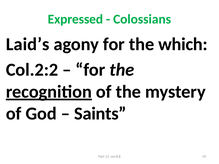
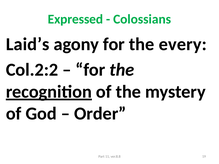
which: which -> every
Saints: Saints -> Order
